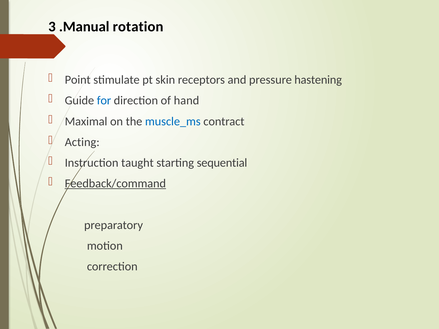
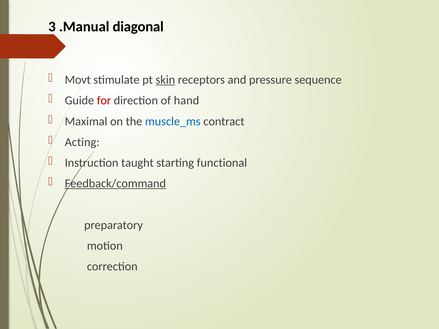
rotation: rotation -> diagonal
Point: Point -> Movt
skin underline: none -> present
hastening: hastening -> sequence
for colour: blue -> red
sequential: sequential -> functional
